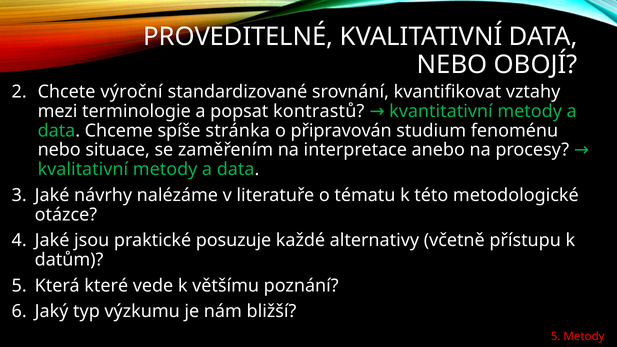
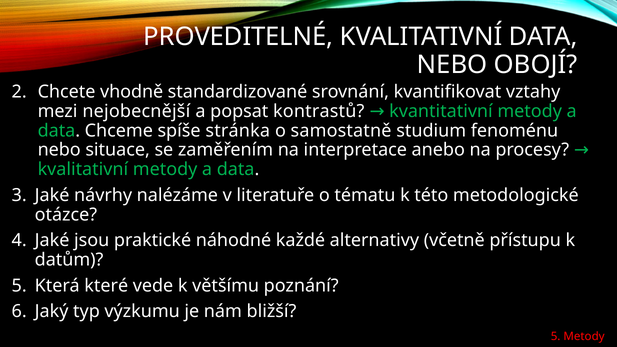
výroční: výroční -> vhodně
terminologie: terminologie -> nejobecnější
připravován: připravován -> samostatně
posuzuje: posuzuje -> náhodné
